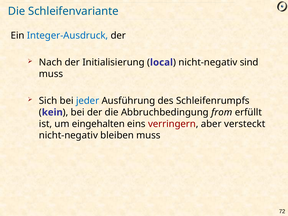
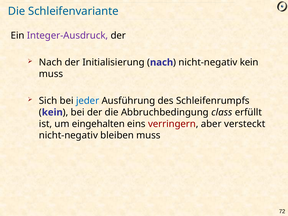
Integer-Ausdruck colour: blue -> purple
local at (162, 62): local -> nach
nicht-negativ sind: sind -> kein
from: from -> class
